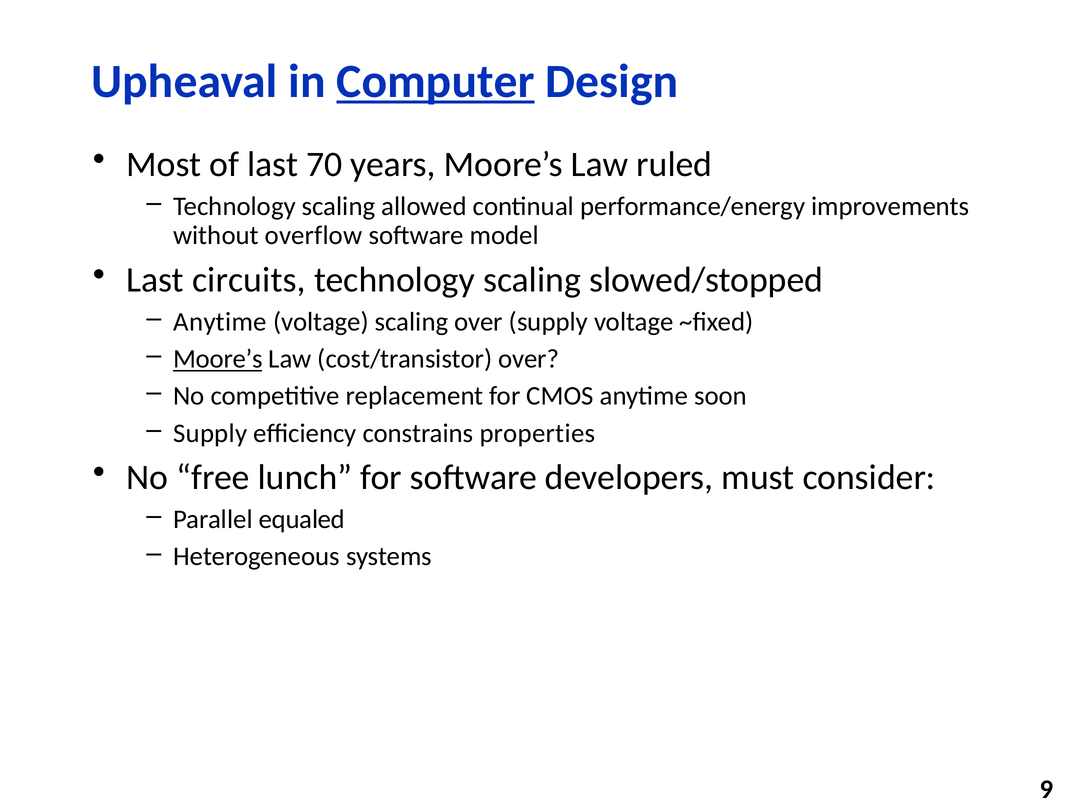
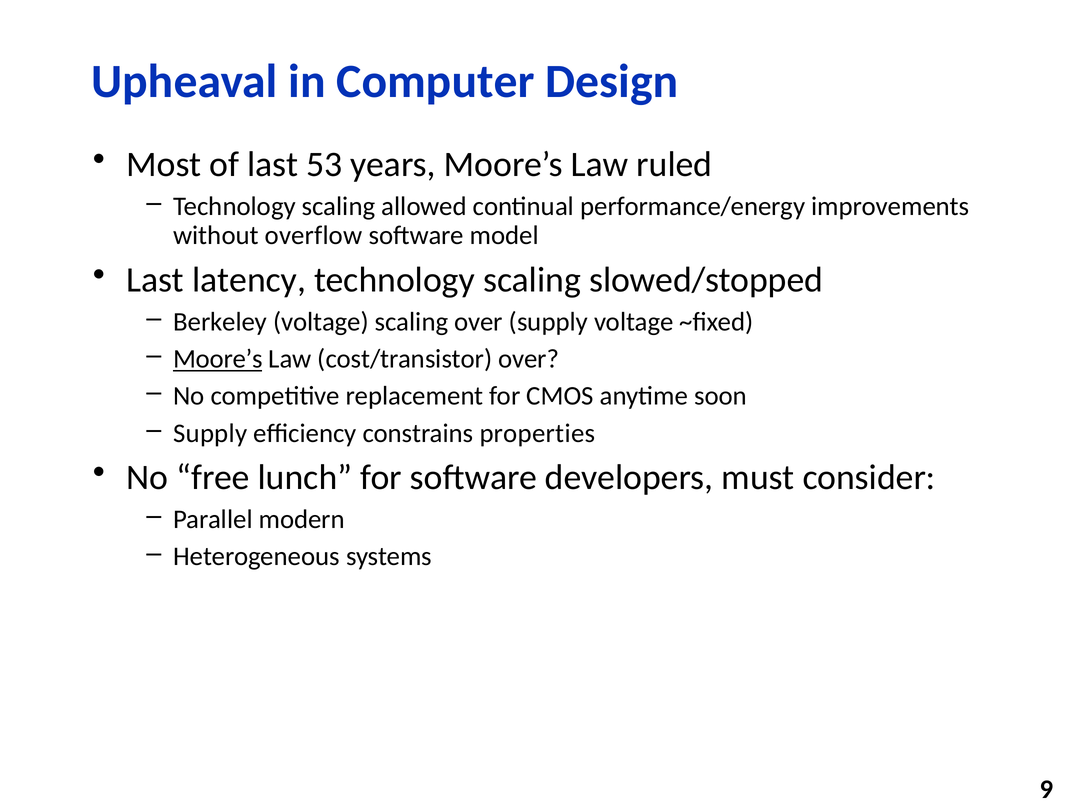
Computer underline: present -> none
70: 70 -> 53
circuits: circuits -> latency
Anytime at (220, 322): Anytime -> Berkeley
equaled: equaled -> modern
